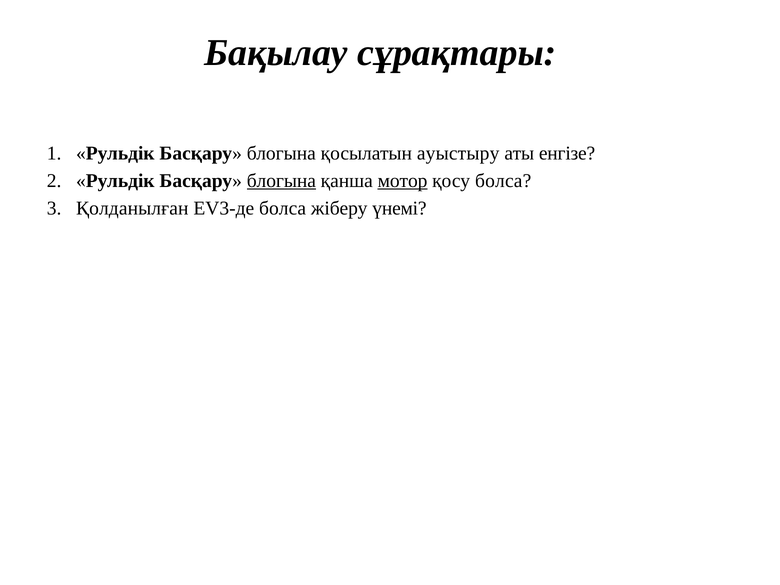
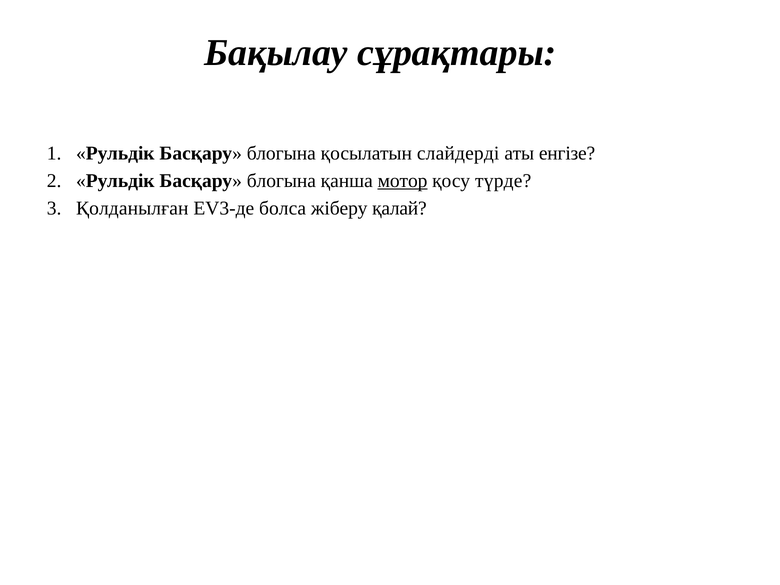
ауыстыру: ауыстыру -> слайдерді
блогына at (281, 181) underline: present -> none
қосу болса: болса -> түрде
үнемі: үнемі -> қалай
